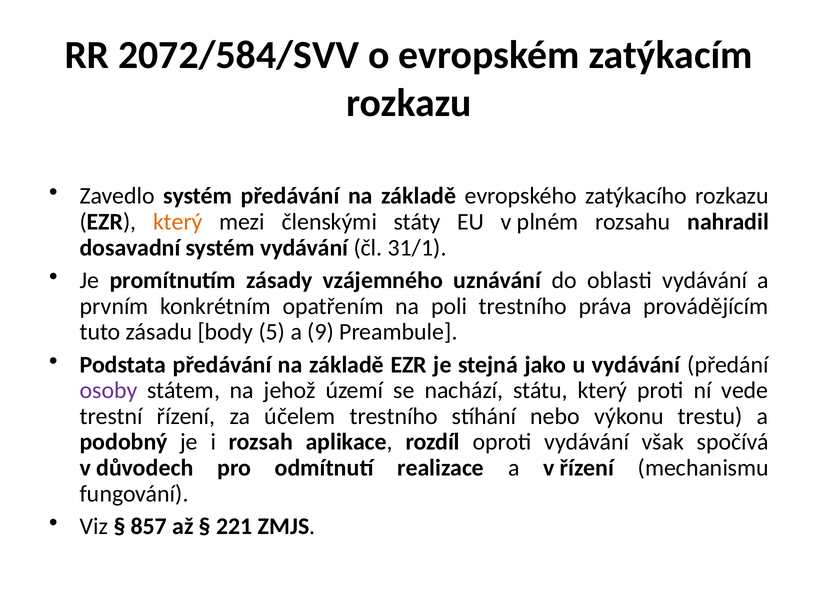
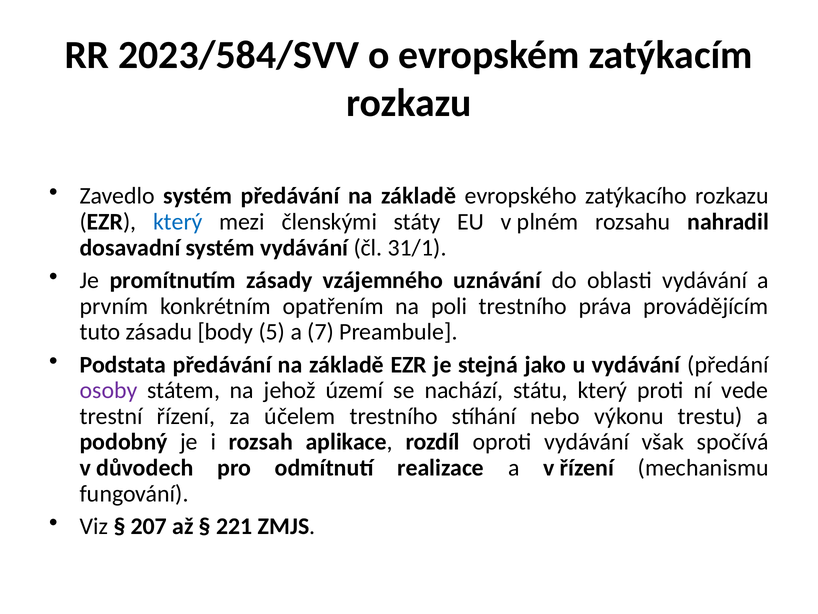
2072/584/SVV: 2072/584/SVV -> 2023/584/SVV
který at (178, 222) colour: orange -> blue
9: 9 -> 7
857: 857 -> 207
